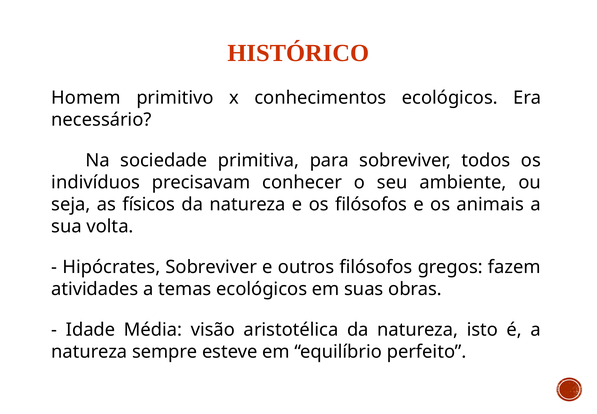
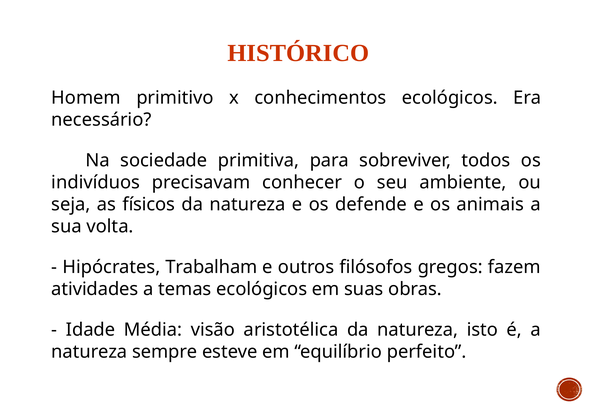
os filósofos: filósofos -> defende
Hipócrates Sobreviver: Sobreviver -> Trabalham
